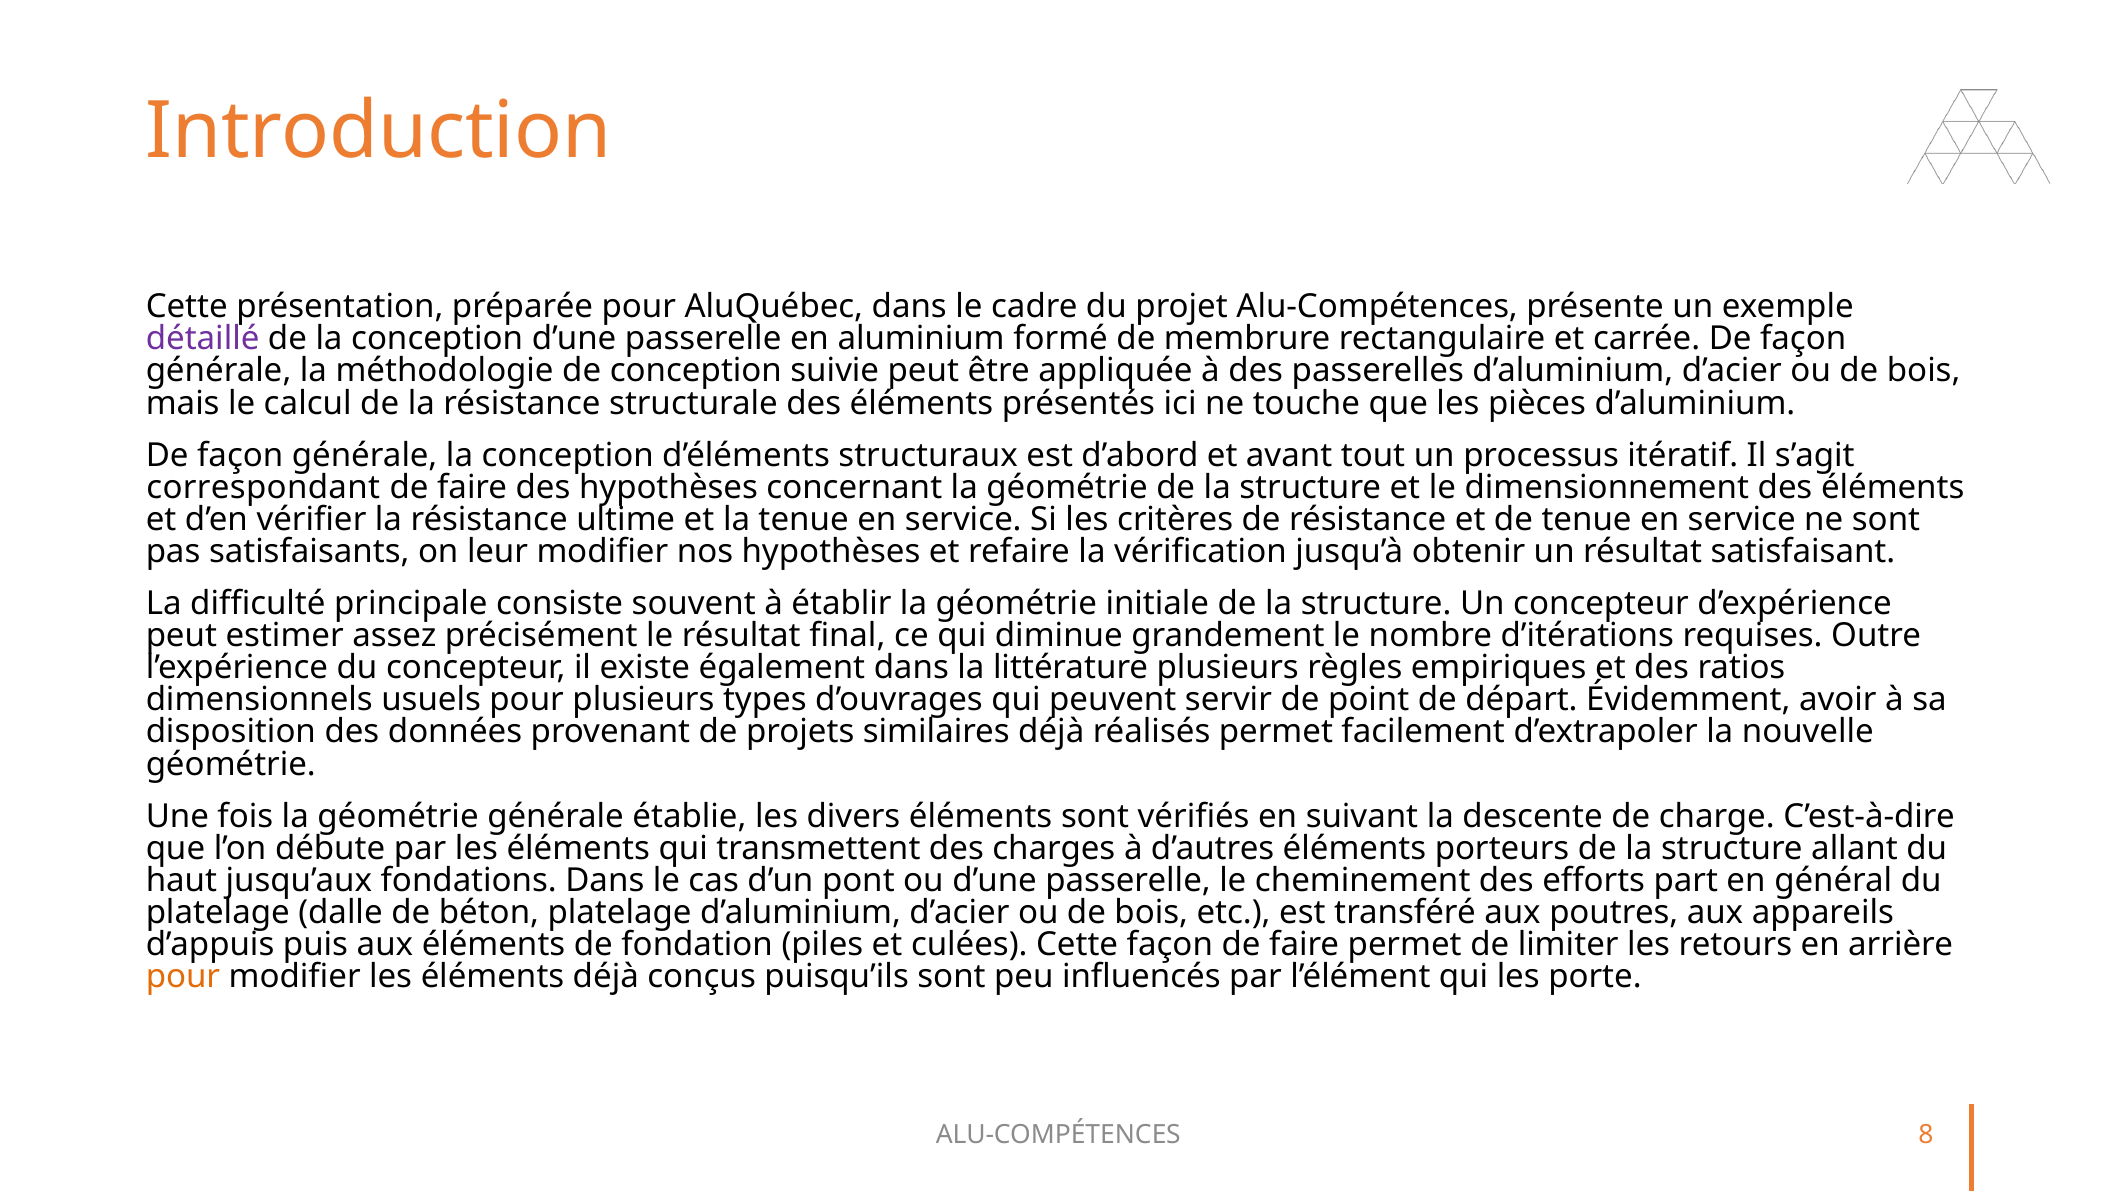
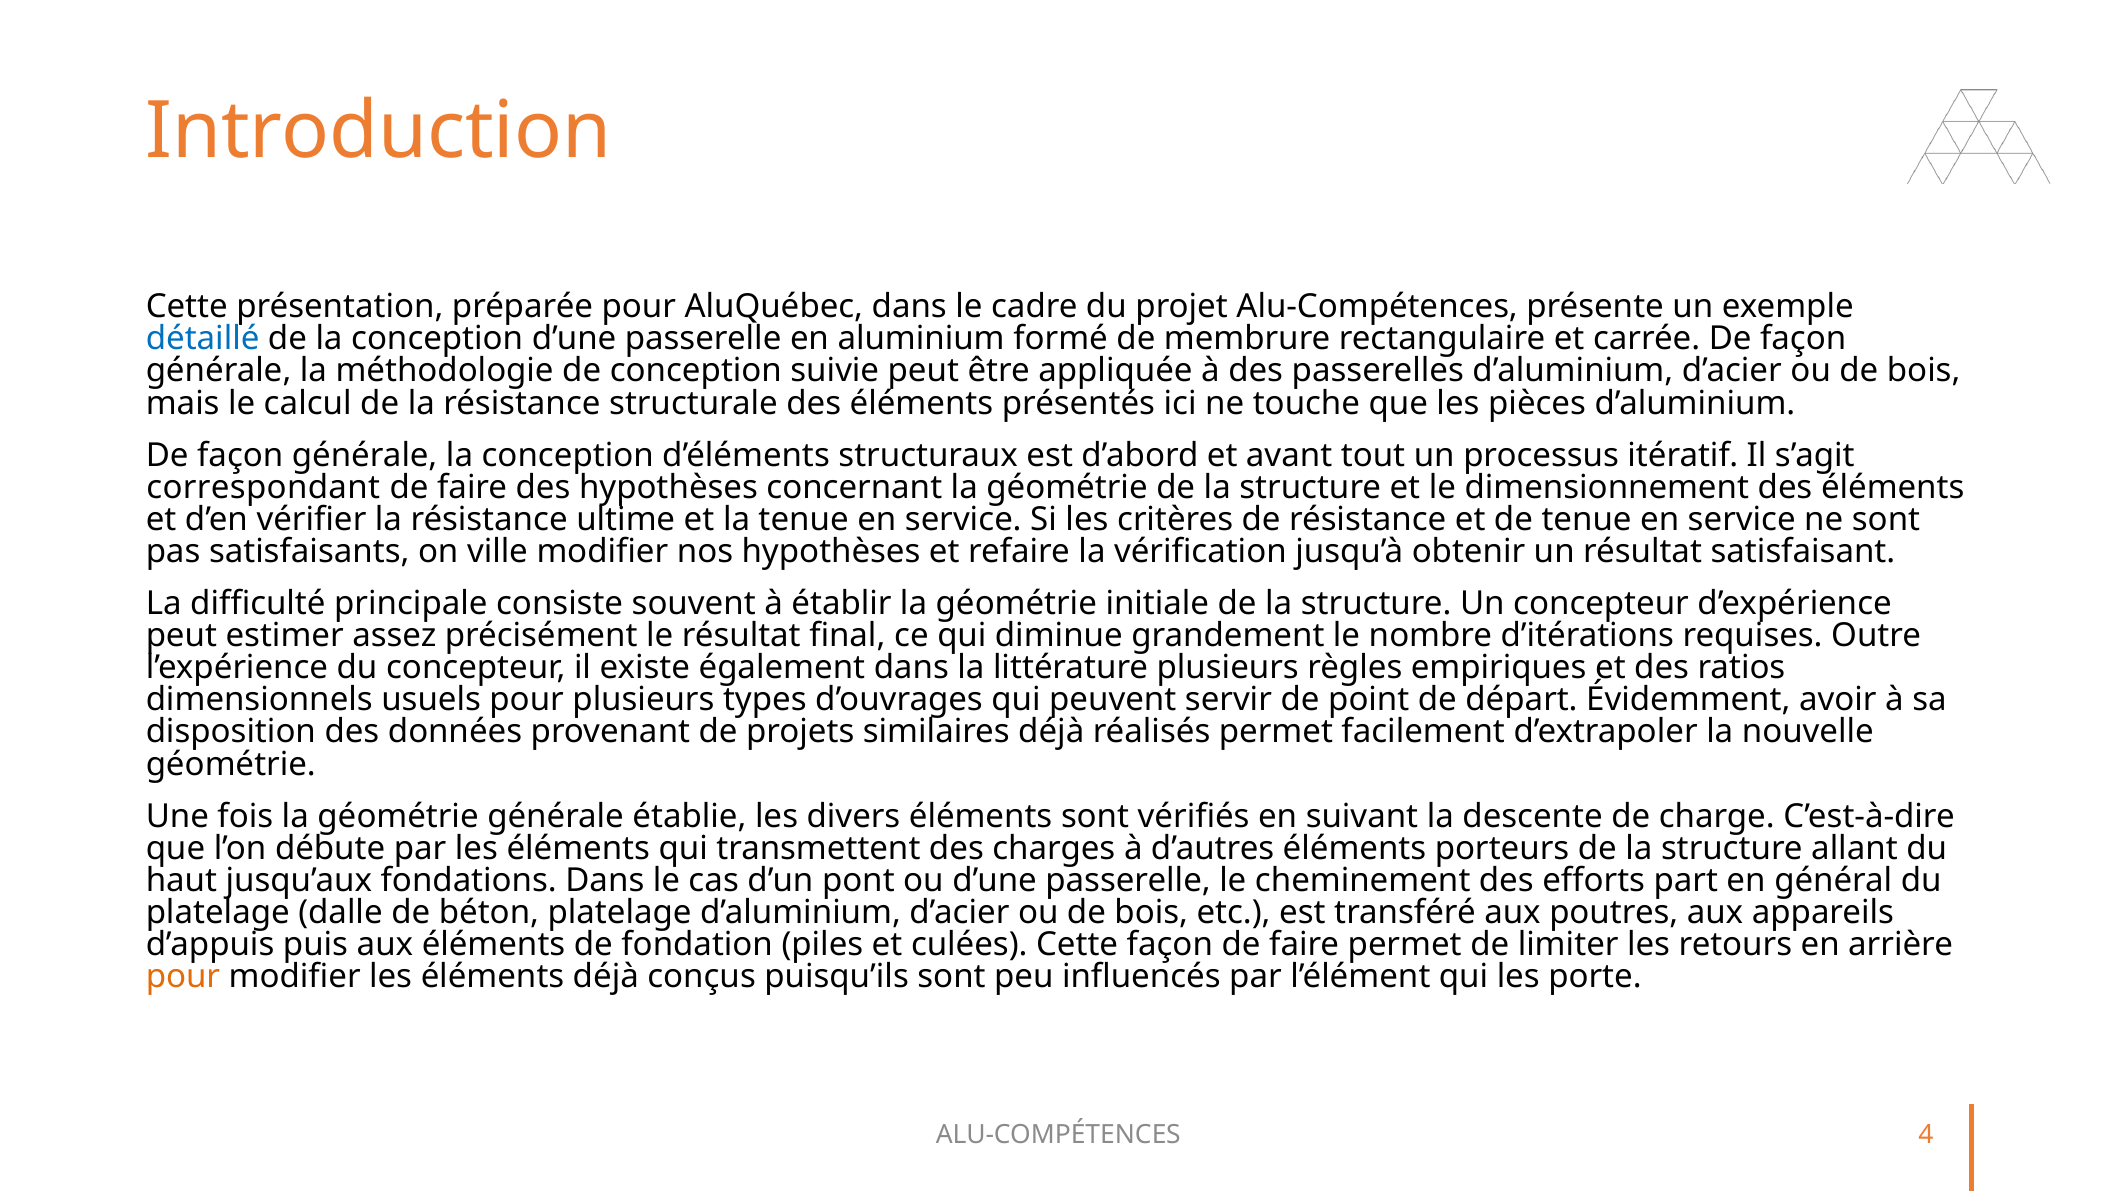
détaillé colour: purple -> blue
leur: leur -> ville
8: 8 -> 4
